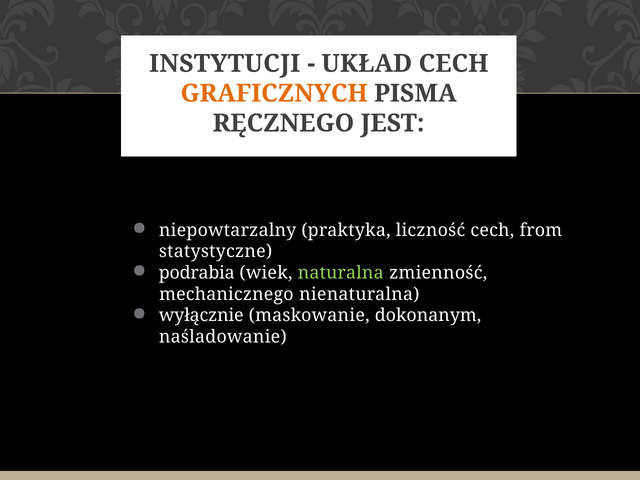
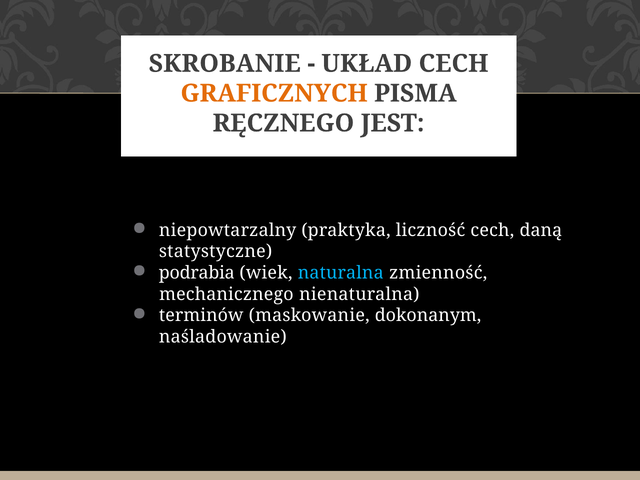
INSTYTUCJI: INSTYTUCJI -> SKROBANIE
from: from -> daną
naturalna colour: light green -> light blue
wyłącznie: wyłącznie -> terminów
